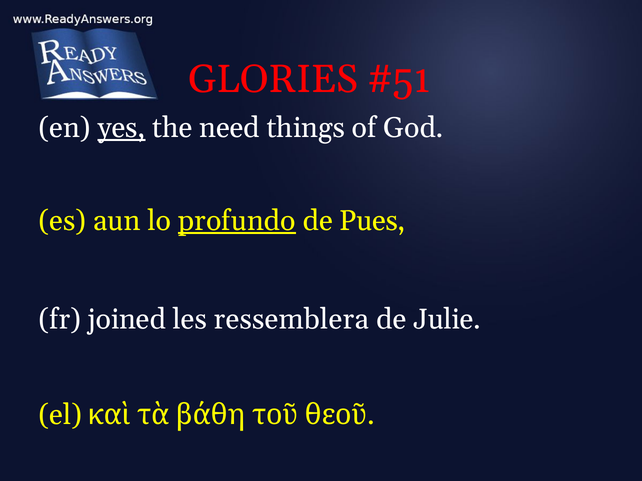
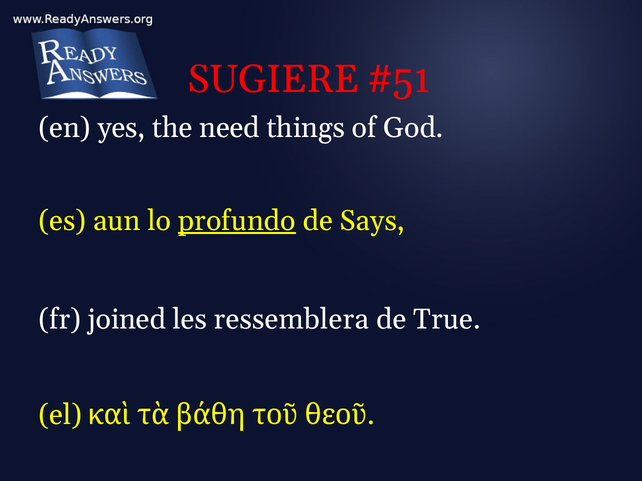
GLORIES: GLORIES -> SUGIERE
yes underline: present -> none
Pues: Pues -> Says
Julie: Julie -> True
